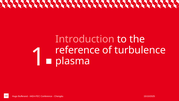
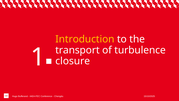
Introduction colour: pink -> yellow
reference: reference -> transport
plasma: plasma -> closure
